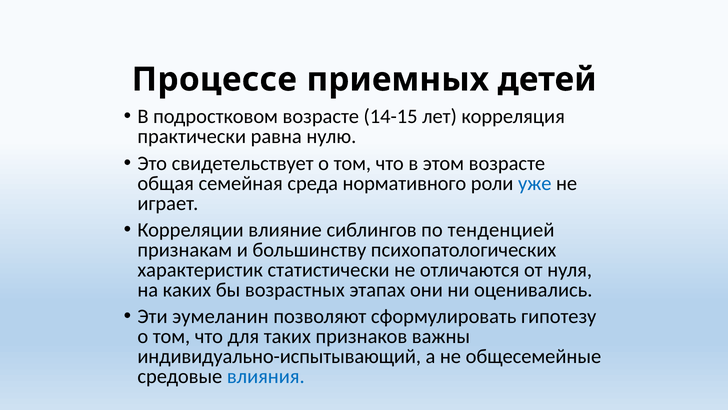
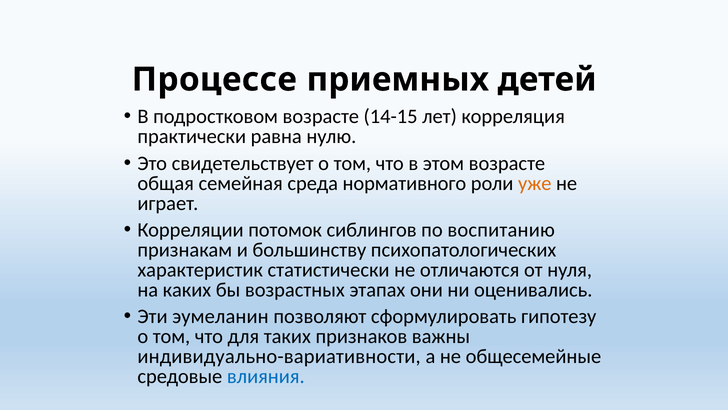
уже colour: blue -> orange
влияние: влияние -> потомок
тенденцией: тенденцией -> воспитанию
индивидуально-испытывающий: индивидуально-испытывающий -> индивидуально-вариативности
